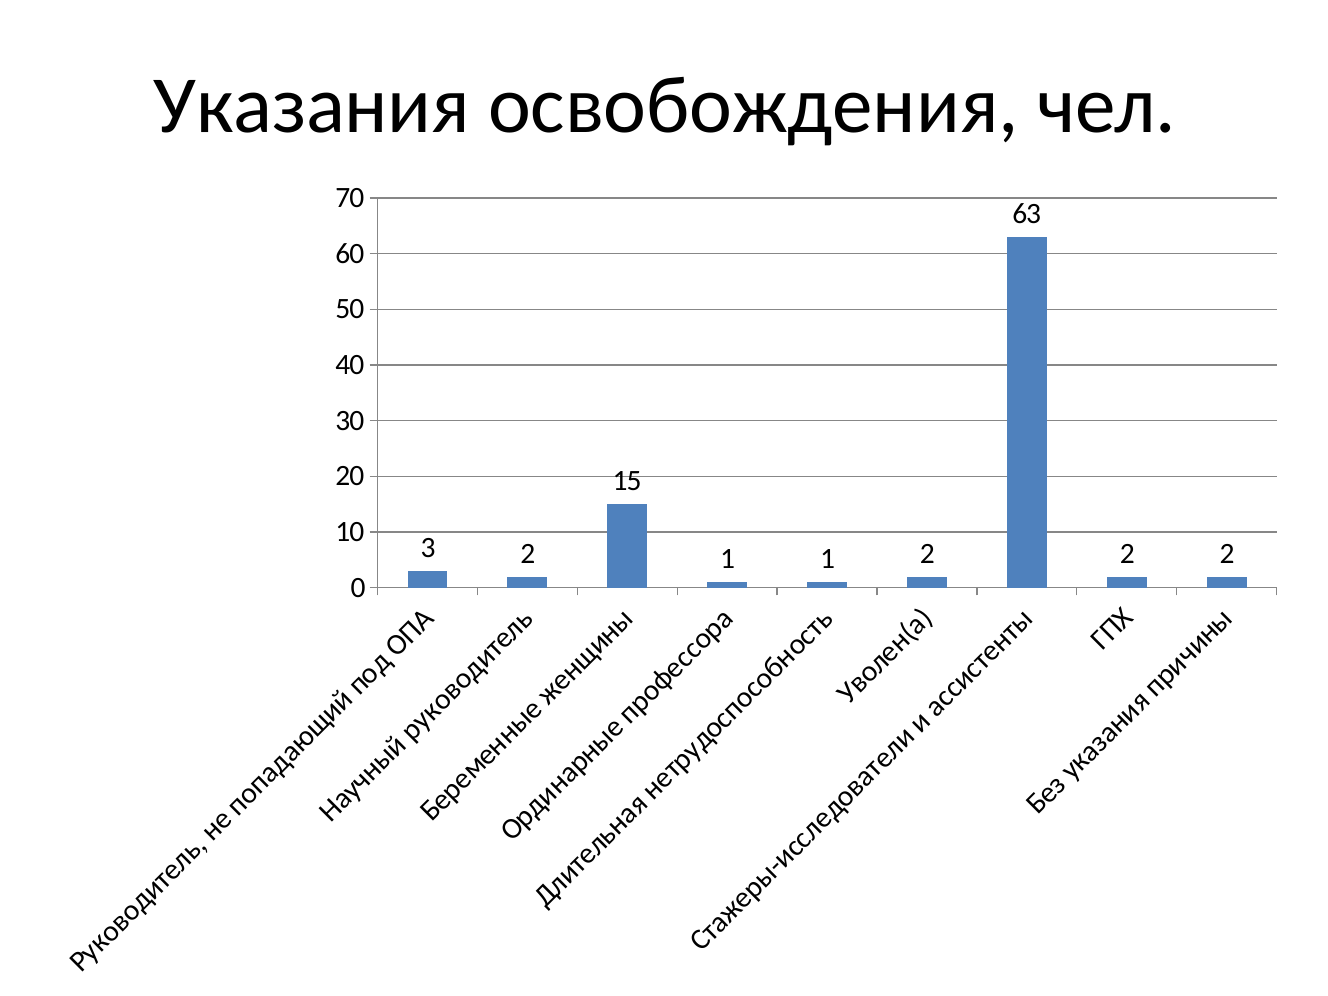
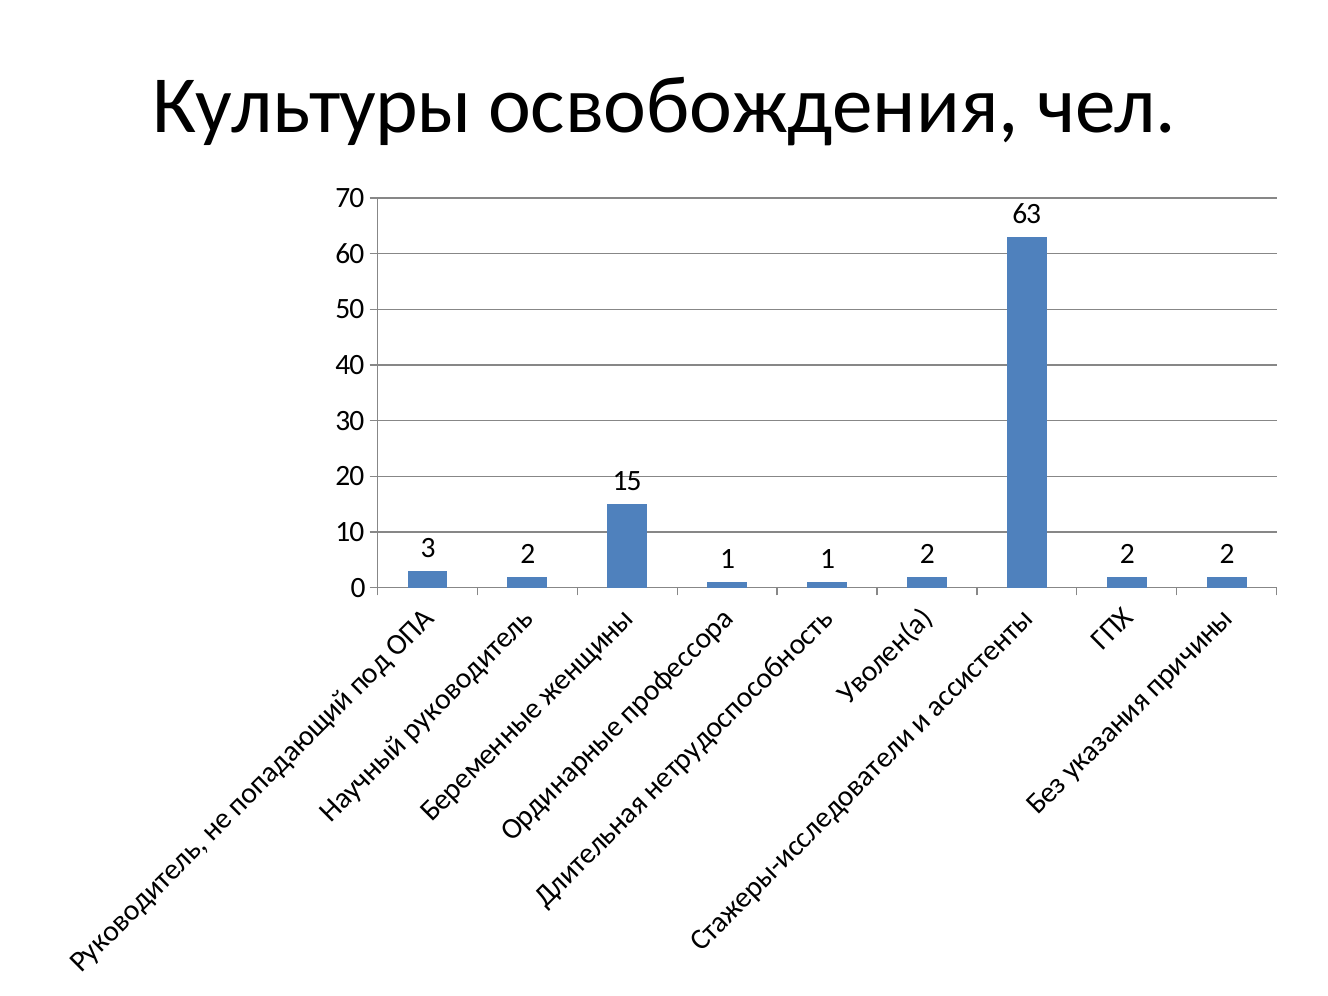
Указания: Указания -> Культуры
